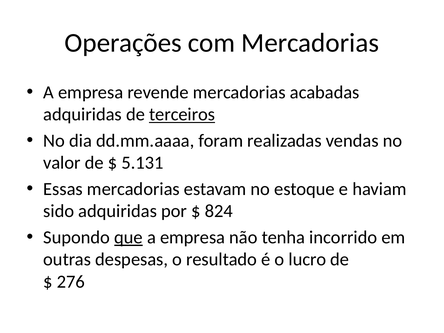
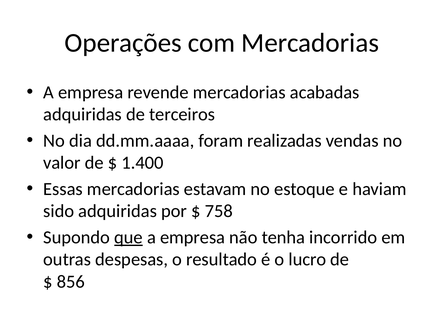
terceiros underline: present -> none
5.131: 5.131 -> 1.400
824: 824 -> 758
276: 276 -> 856
